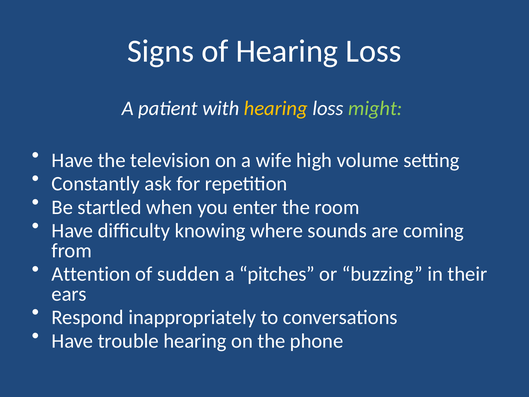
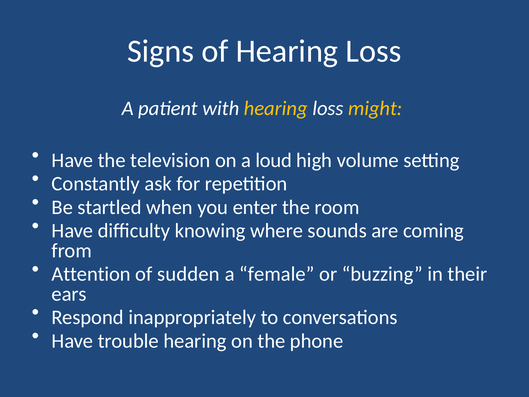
might colour: light green -> yellow
wife: wife -> loud
pitches: pitches -> female
